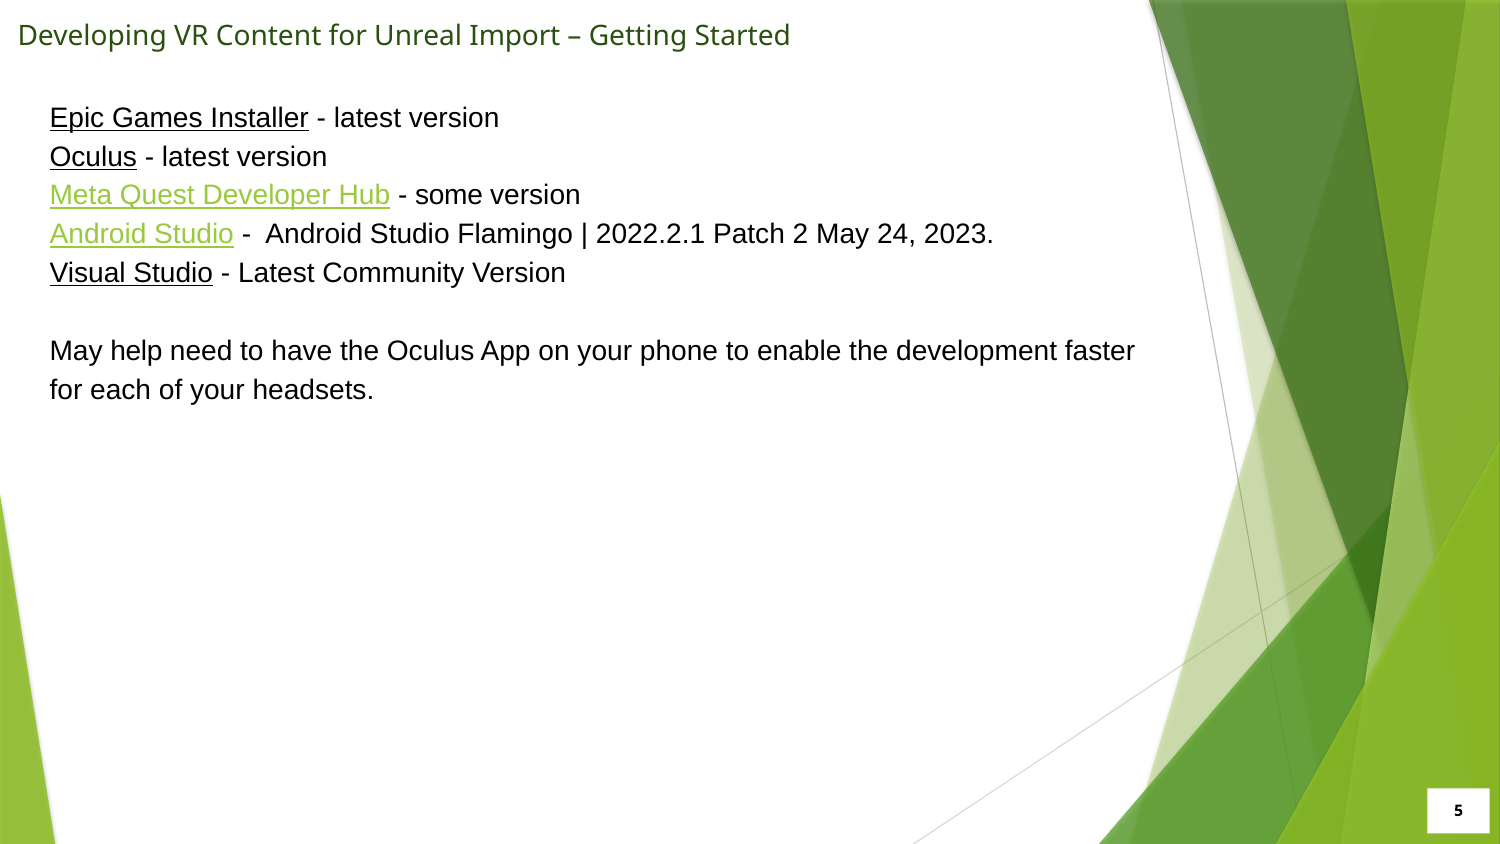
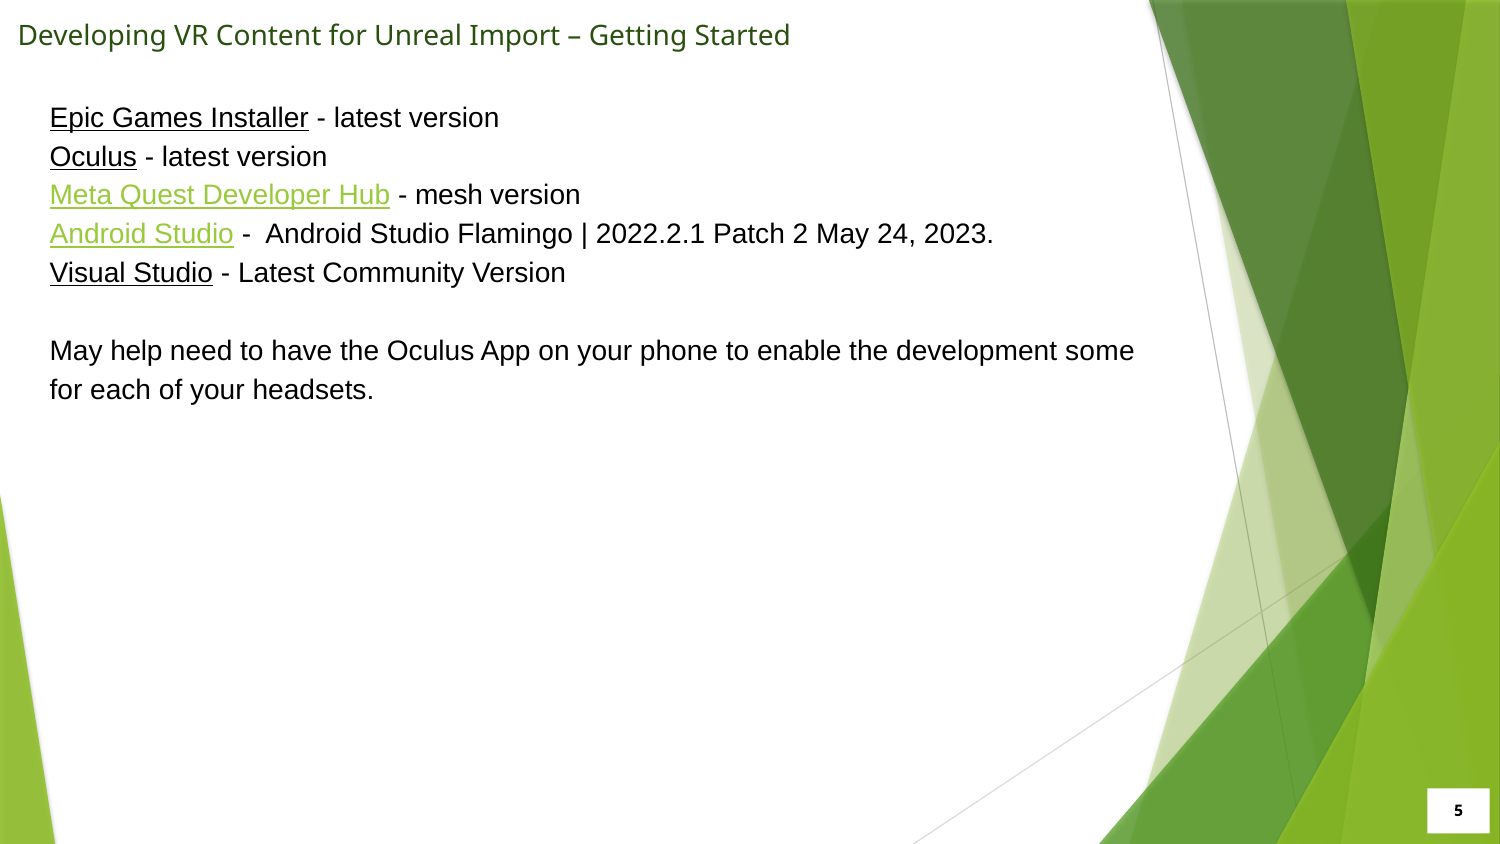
some: some -> mesh
faster: faster -> some
